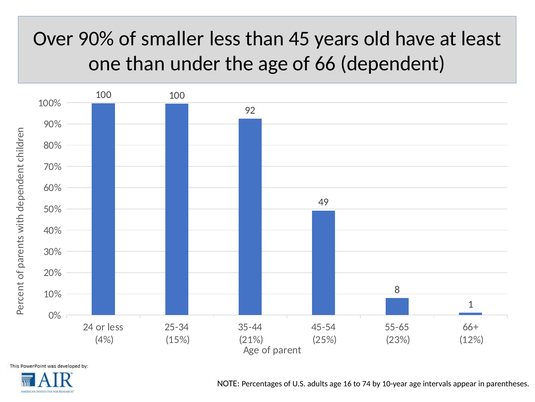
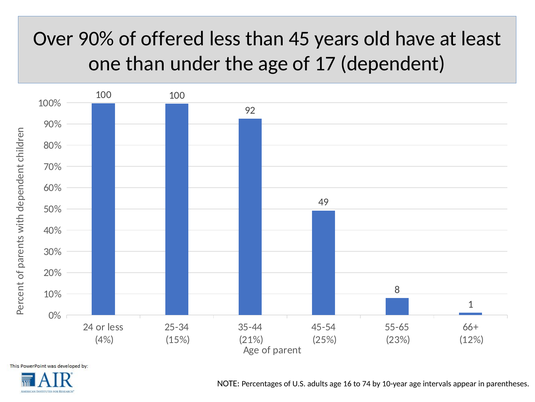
smaller: smaller -> offered
66: 66 -> 17
